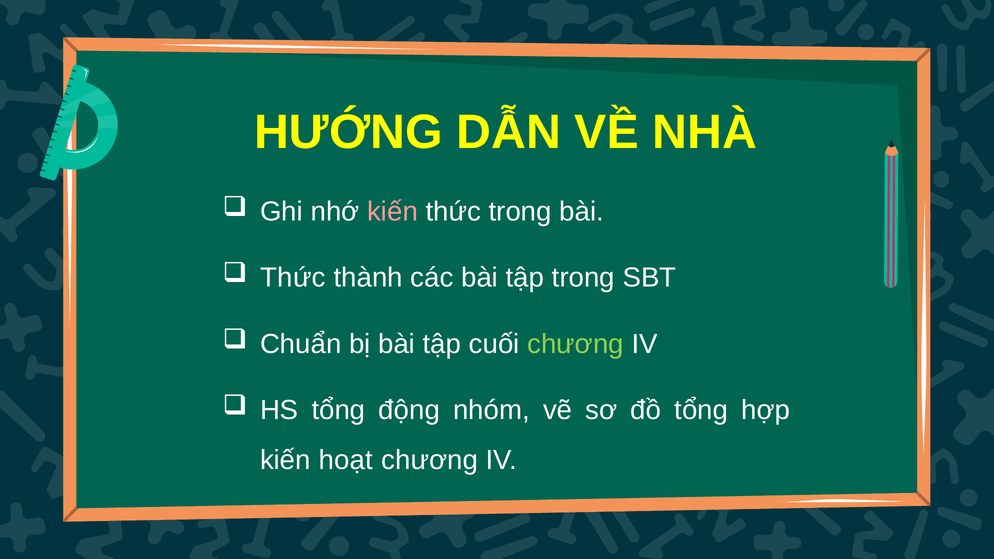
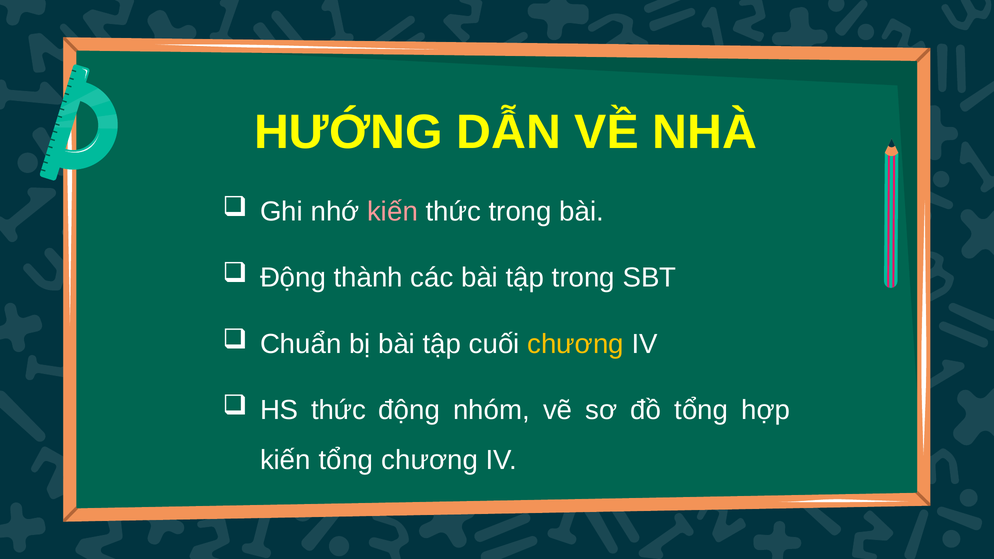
Thức at (293, 278): Thức -> Động
chương at (576, 344) colour: light green -> yellow
HS tổng: tổng -> thức
kiến hoạt: hoạt -> tổng
